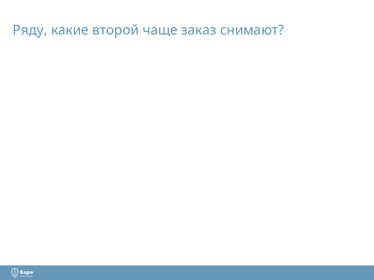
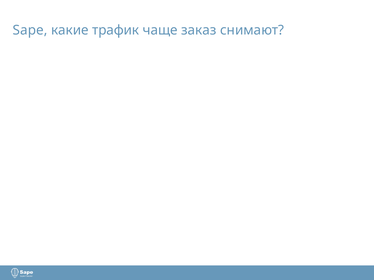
Ряду: Ряду -> Sape
второй: второй -> трафик
